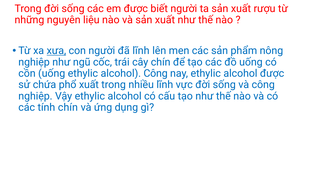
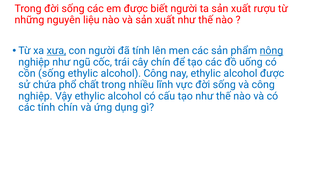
đã lĩnh: lĩnh -> tính
nông underline: none -> present
cồn uống: uống -> sống
phổ xuất: xuất -> chất
